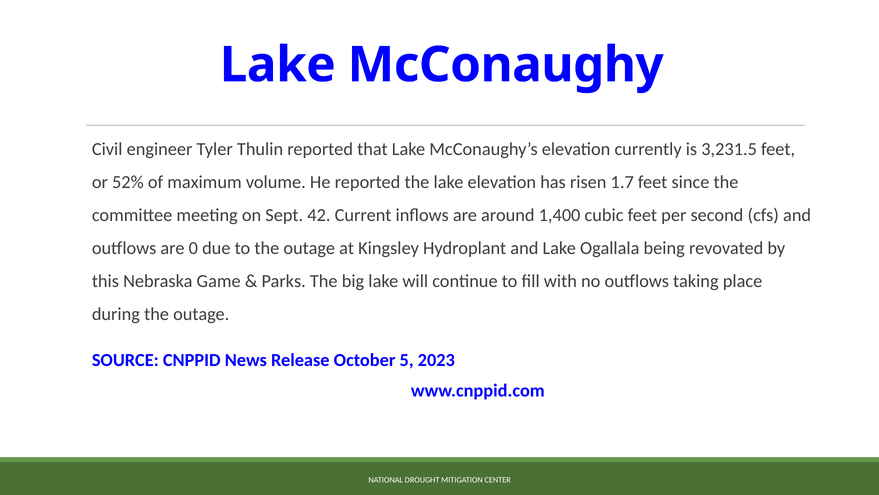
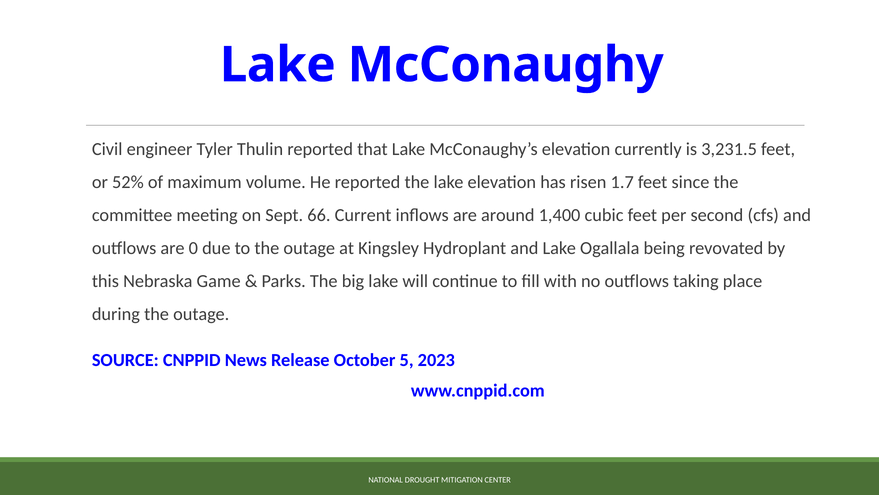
42: 42 -> 66
